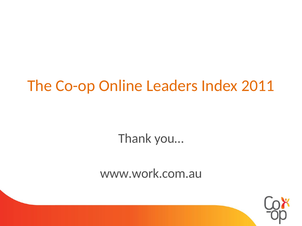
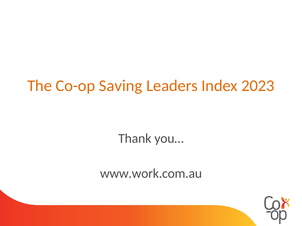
Online: Online -> Saving
2011: 2011 -> 2023
